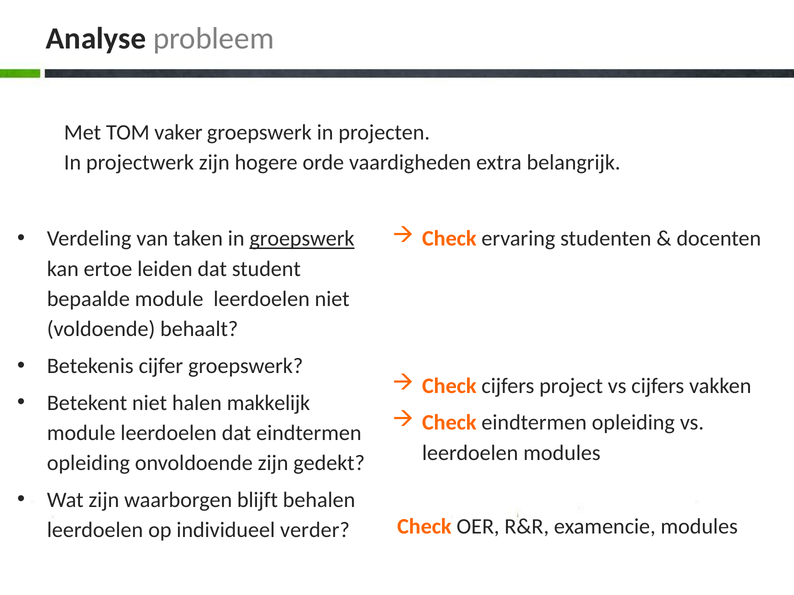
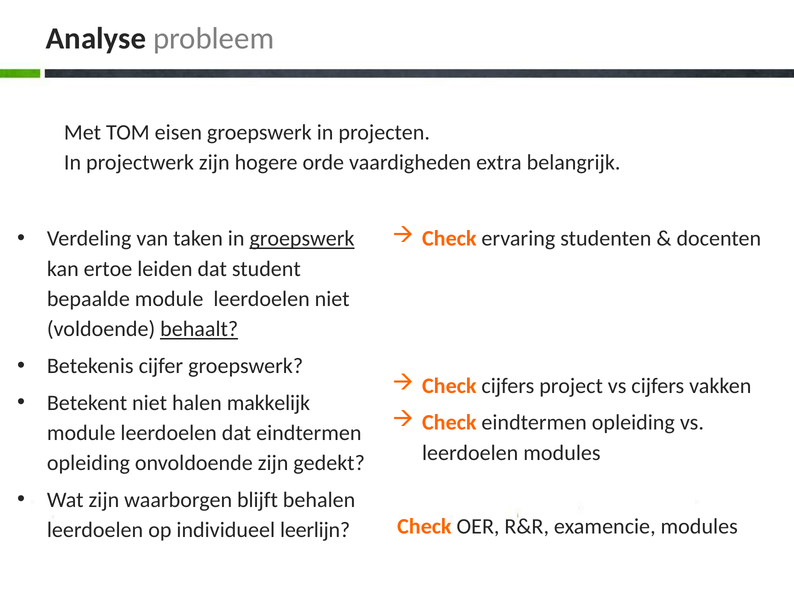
vaker: vaker -> eisen
behaalt underline: none -> present
verder: verder -> leerlijn
